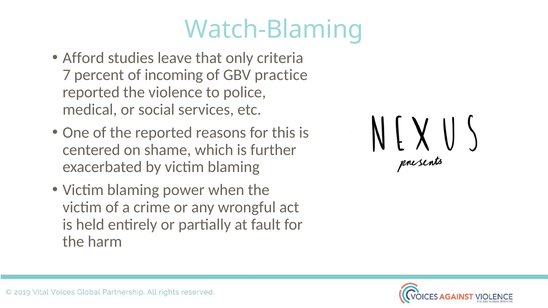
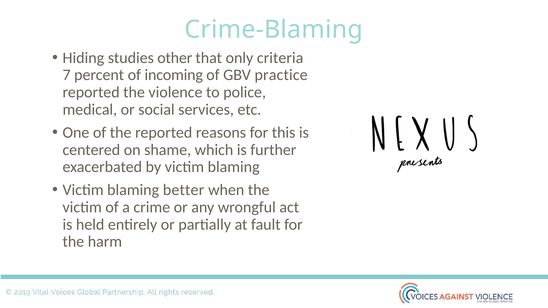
Watch-Blaming: Watch-Blaming -> Crime-Blaming
Afford: Afford -> Hiding
leave: leave -> other
power: power -> better
